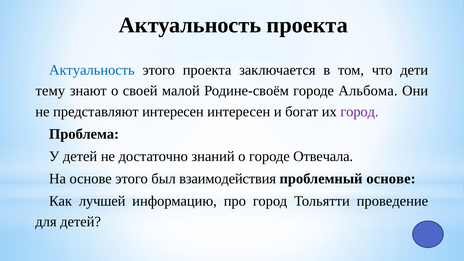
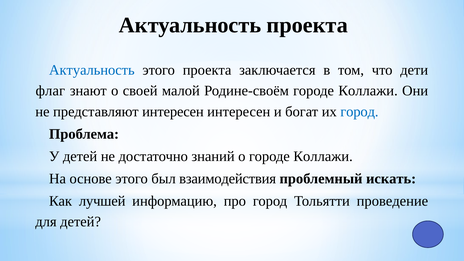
тему: тему -> флаг
Родине-своём городе Альбома: Альбома -> Коллажи
город at (359, 112) colour: purple -> blue
о городе Отвечала: Отвечала -> Коллажи
проблемный основе: основе -> искать
